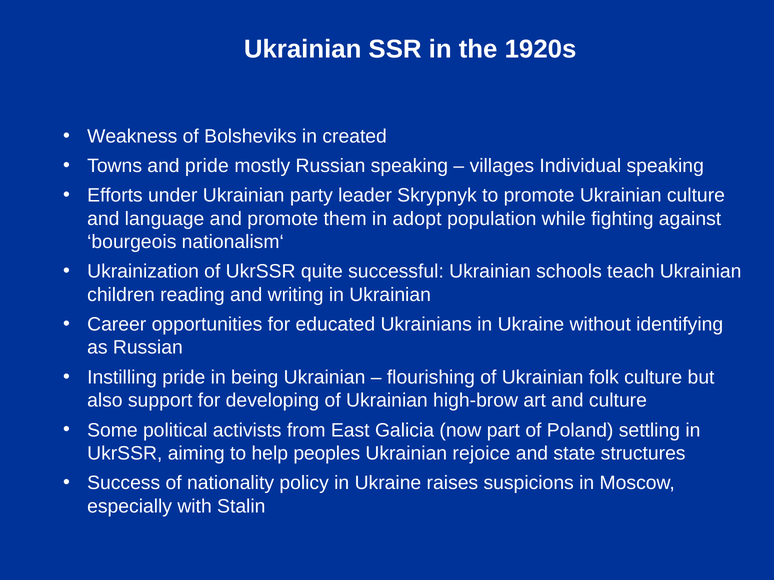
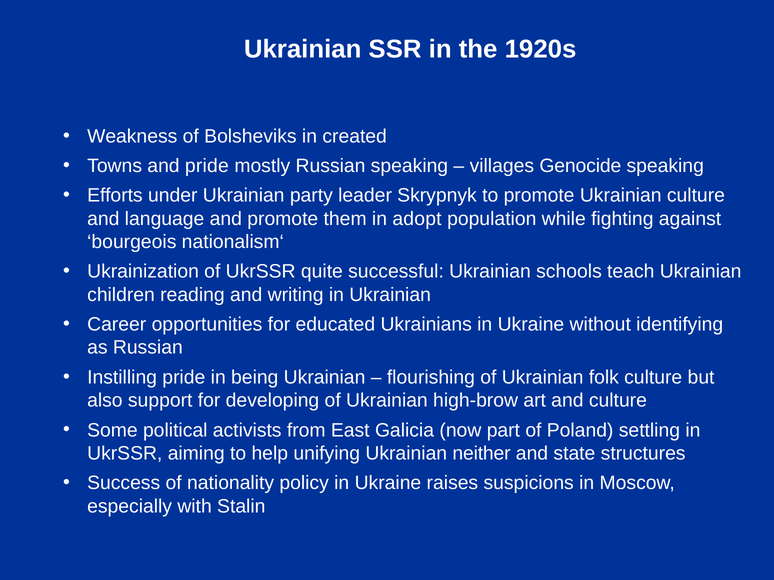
Individual: Individual -> Genocide
peoples: peoples -> unifying
rejoice: rejoice -> neither
